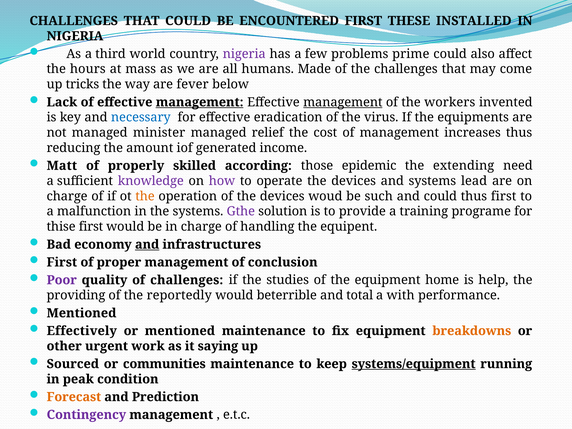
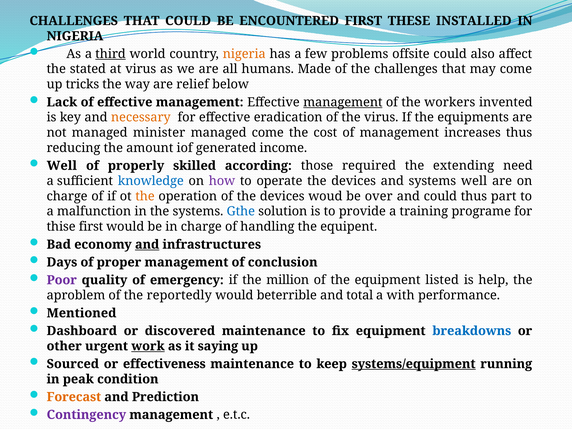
third underline: none -> present
nigeria at (244, 54) colour: purple -> orange
prime: prime -> offsite
hours: hours -> stated
at mass: mass -> virus
fever: fever -> relief
management at (200, 102) underline: present -> none
necessary colour: blue -> orange
managed relief: relief -> come
Matt at (62, 166): Matt -> Well
epidemic: epidemic -> required
knowledge colour: purple -> blue
systems lead: lead -> well
such: such -> over
thus first: first -> part
Gthe colour: purple -> blue
First at (62, 262): First -> Days
of challenges: challenges -> emergency
studies: studies -> million
home: home -> listed
providing: providing -> aproblem
Effectively: Effectively -> Dashboard
or mentioned: mentioned -> discovered
breakdowns colour: orange -> blue
work underline: none -> present
communities: communities -> effectiveness
